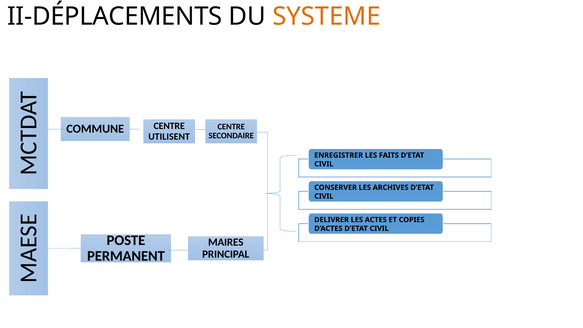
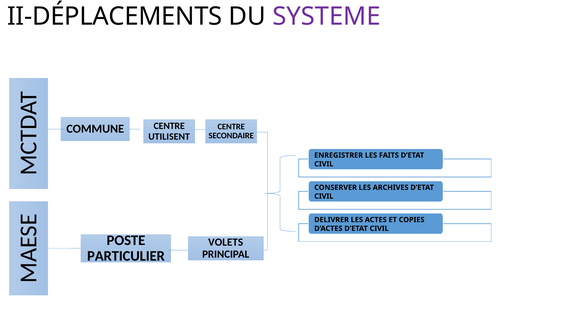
SYSTEME colour: orange -> purple
MAIRES: MAIRES -> VOLETS
PERMANENT: PERMANENT -> PARTICULIER
